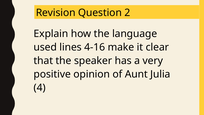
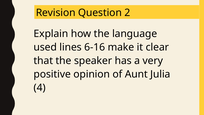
4-16: 4-16 -> 6-16
